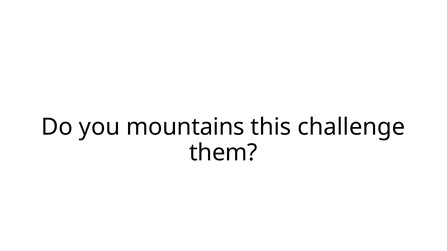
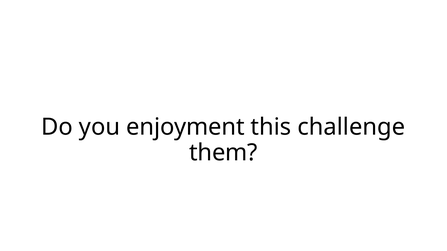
mountains: mountains -> enjoyment
